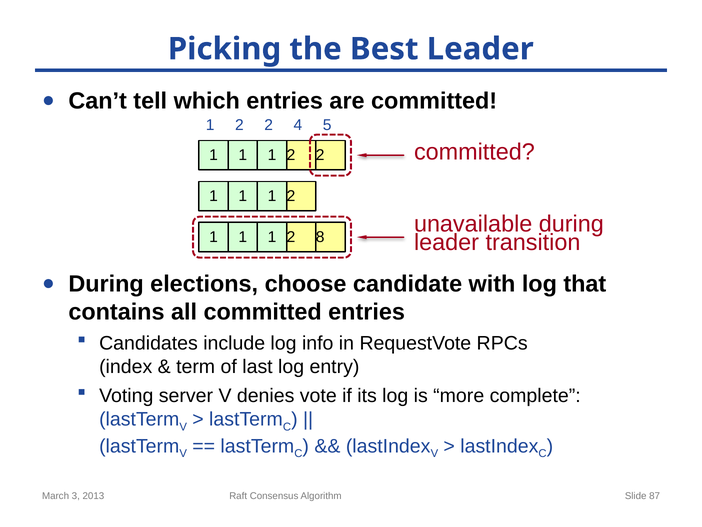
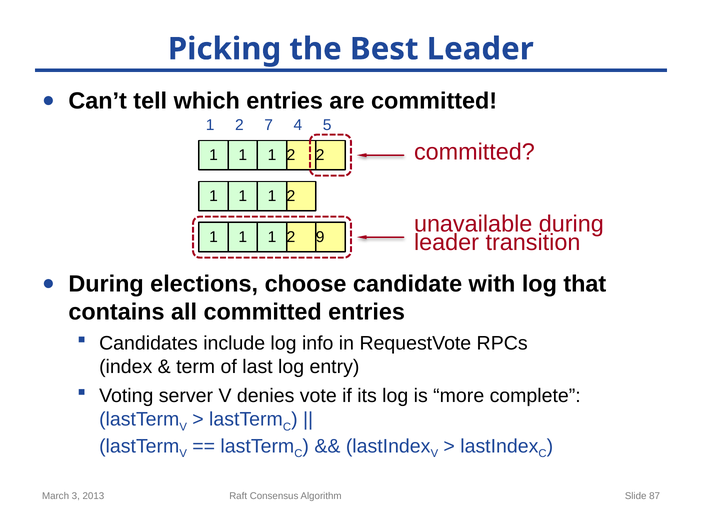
2 2: 2 -> 7
8: 8 -> 9
